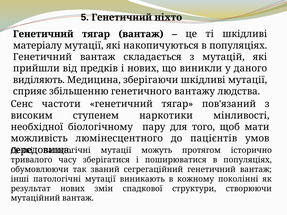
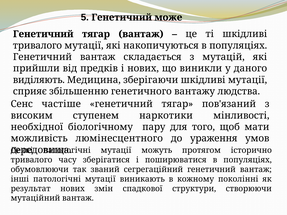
ніхто: ніхто -> може
матеріалу at (37, 46): матеріалу -> тривалого
частоти: частоти -> частіше
пацієнтів: пацієнтів -> ураження
